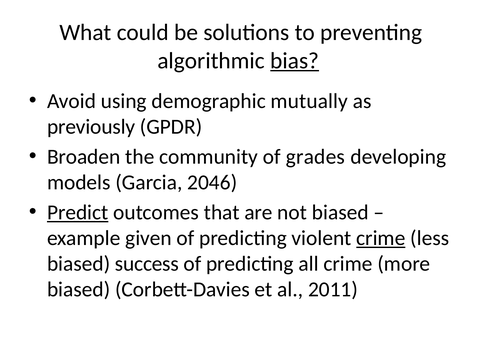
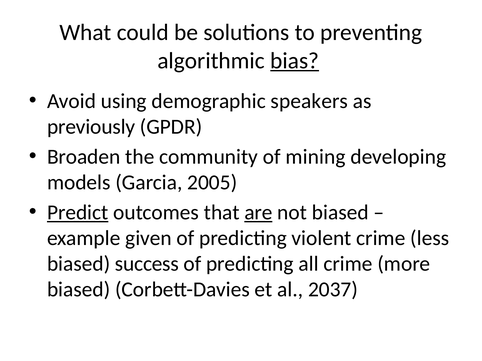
mutually: mutually -> speakers
grades: grades -> mining
2046: 2046 -> 2005
are underline: none -> present
crime at (381, 238) underline: present -> none
2011: 2011 -> 2037
